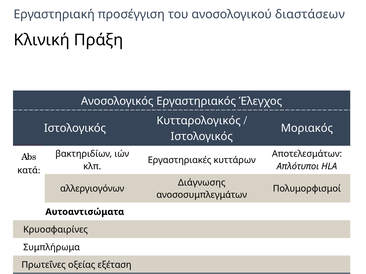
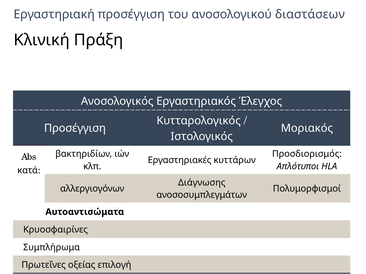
Ιστολογικός at (75, 129): Ιστολογικός -> Προσέγγιση
Αποτελεσμάτων: Αποτελεσμάτων -> Προσδιορισμός
εξέταση: εξέταση -> επιλογή
